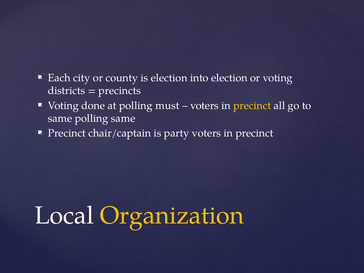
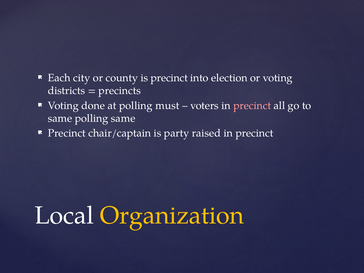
is election: election -> precinct
precinct at (252, 106) colour: yellow -> pink
party voters: voters -> raised
